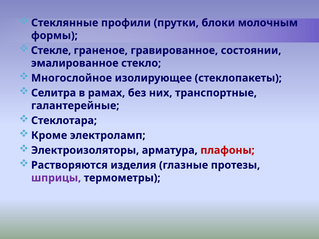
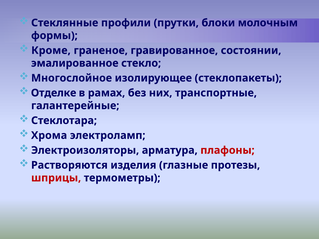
Стекле: Стекле -> Кроме
Селитра: Селитра -> Отделке
Кроме: Кроме -> Хрома
шприцы colour: purple -> red
